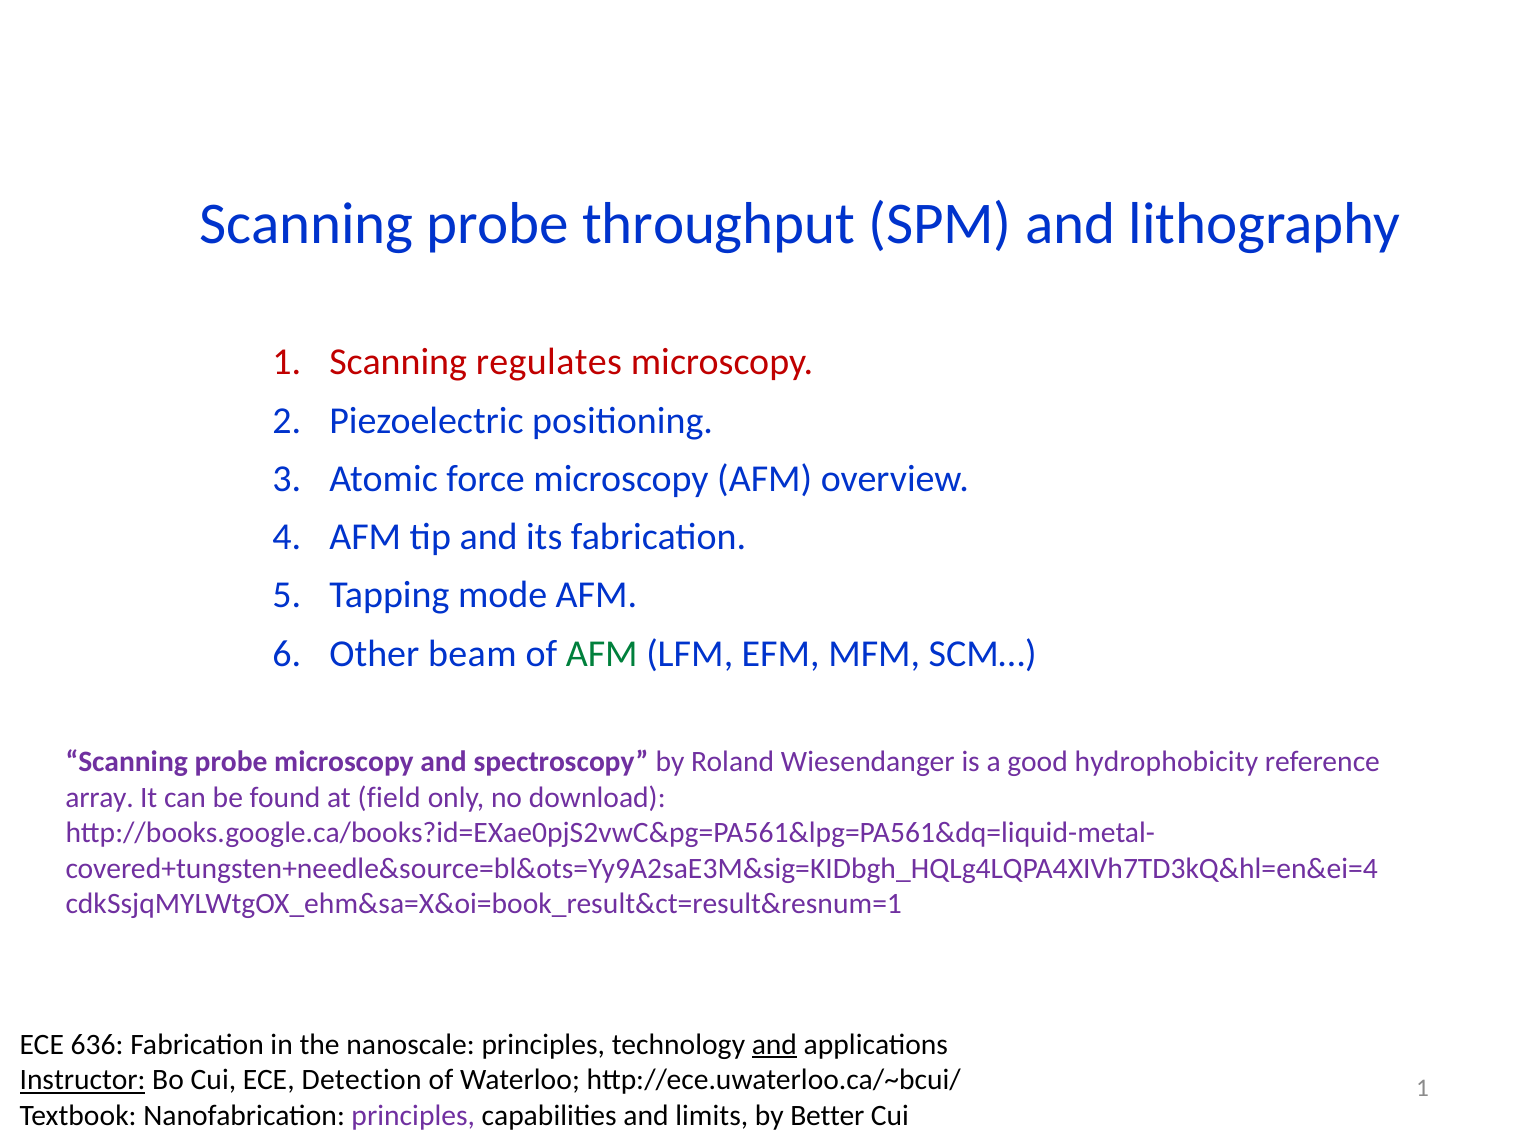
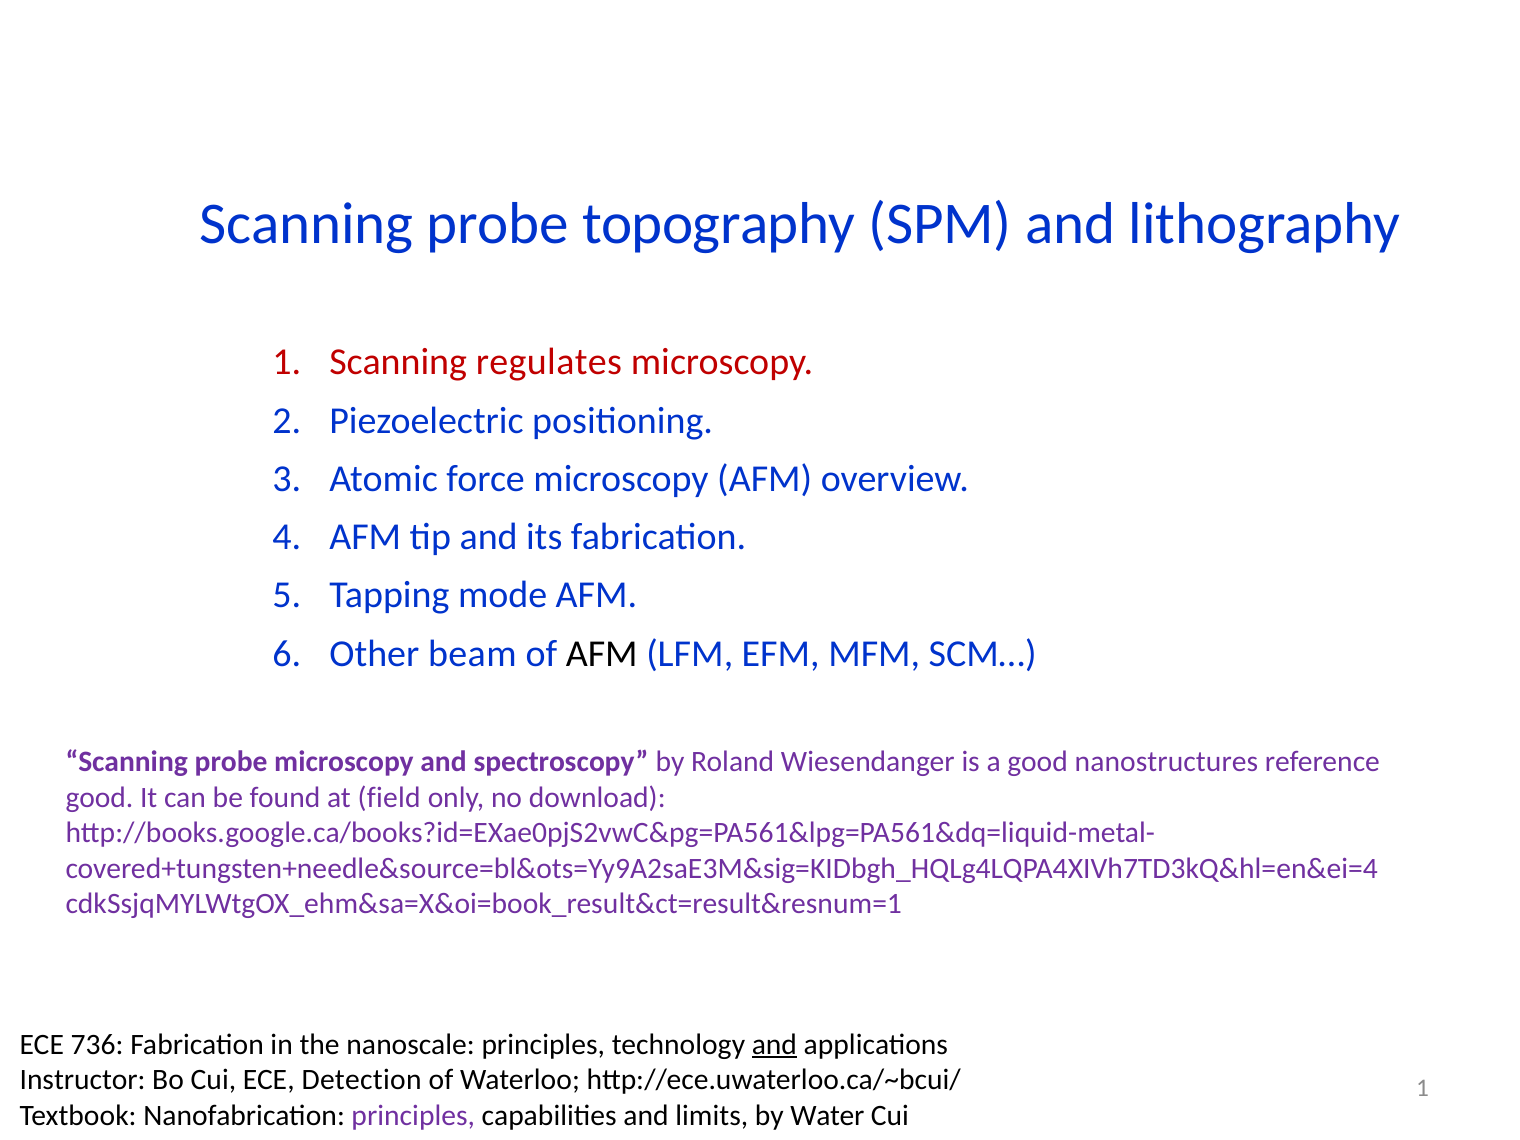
throughput: throughput -> topography
AFM at (602, 654) colour: green -> black
hydrophobicity: hydrophobicity -> nanostructures
array at (100, 797): array -> good
636: 636 -> 736
Instructor underline: present -> none
Better: Better -> Water
